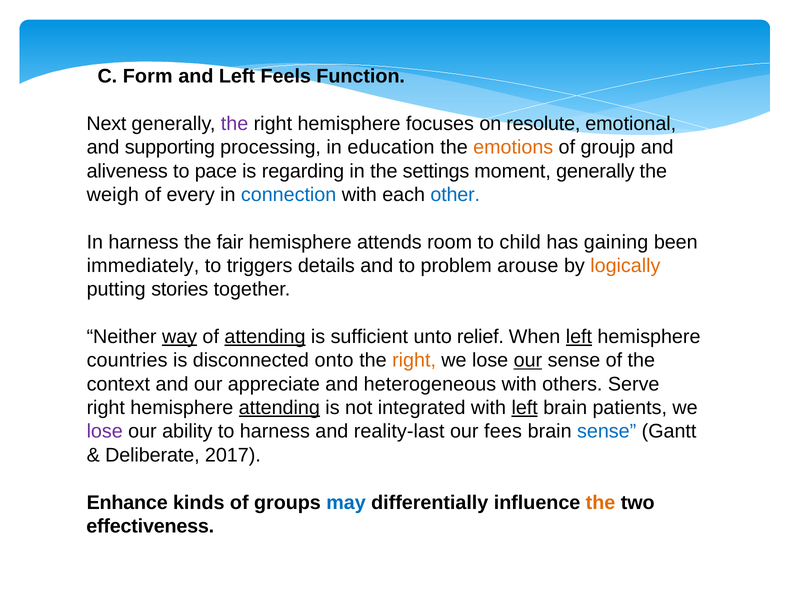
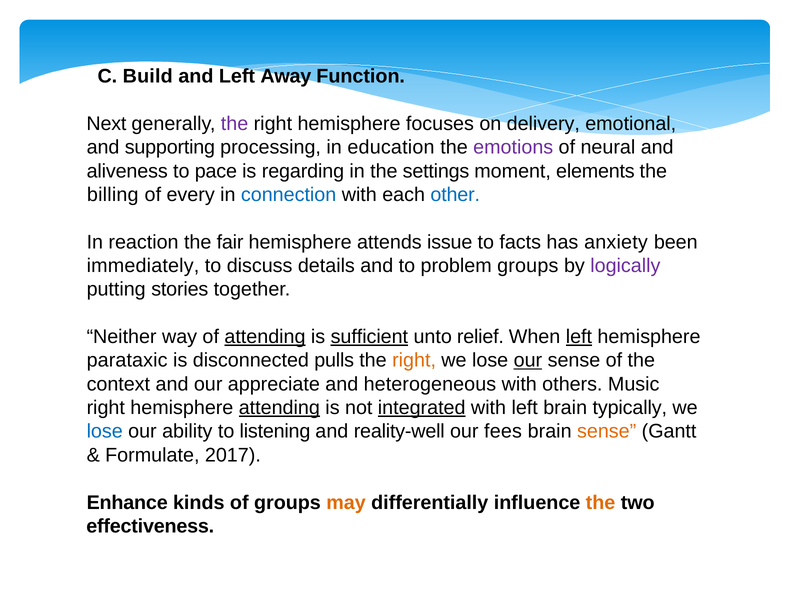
Form: Form -> Build
Feels: Feels -> Away
resolute: resolute -> delivery
emotions colour: orange -> purple
groujp: groujp -> neural
moment generally: generally -> elements
weigh: weigh -> billing
In harness: harness -> reaction
room: room -> issue
child: child -> facts
gaining: gaining -> anxiety
triggers: triggers -> discuss
problem arouse: arouse -> groups
logically colour: orange -> purple
way underline: present -> none
sufficient underline: none -> present
countries: countries -> parataxic
onto: onto -> pulls
Serve: Serve -> Music
integrated underline: none -> present
left at (525, 408) underline: present -> none
patients: patients -> typically
lose at (105, 431) colour: purple -> blue
to harness: harness -> listening
reality-last: reality-last -> reality-well
sense at (607, 431) colour: blue -> orange
Deliberate: Deliberate -> Formulate
may colour: blue -> orange
